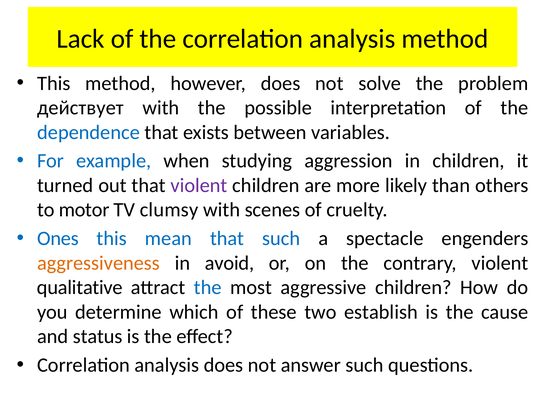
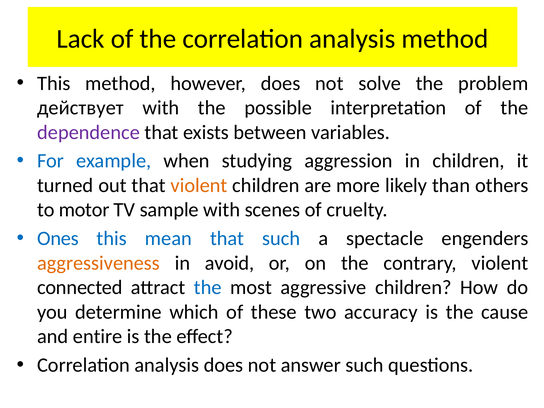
dependence colour: blue -> purple
violent at (199, 185) colour: purple -> orange
clumsy: clumsy -> sample
qualitative: qualitative -> connected
establish: establish -> accuracy
status: status -> entire
